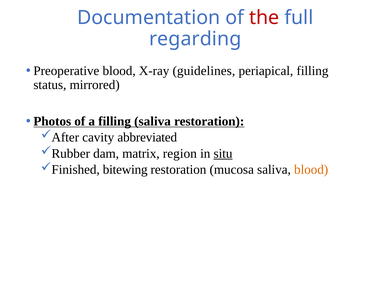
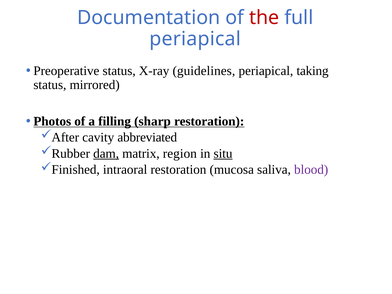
regarding at (195, 39): regarding -> periapical
Preoperative blood: blood -> status
periapical filling: filling -> taking
filling saliva: saliva -> sharp
dam underline: none -> present
bitewing: bitewing -> intraoral
blood at (311, 170) colour: orange -> purple
